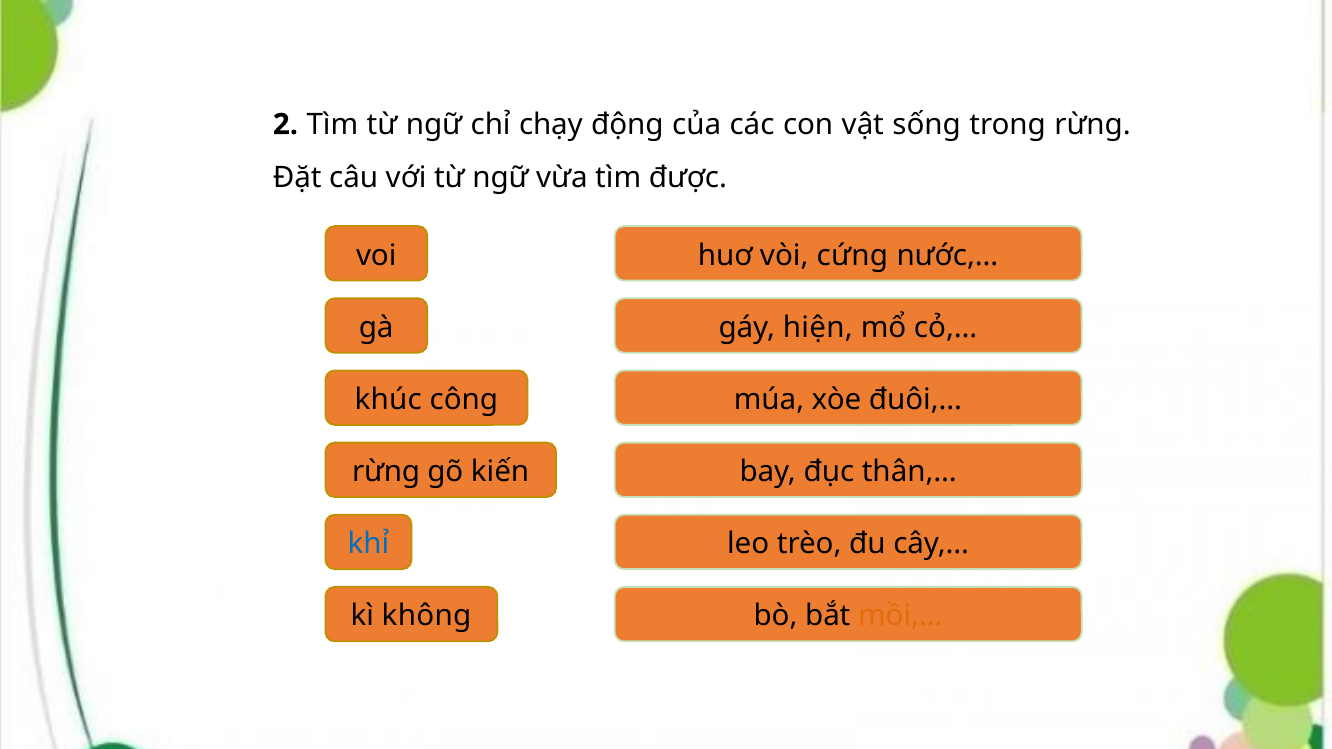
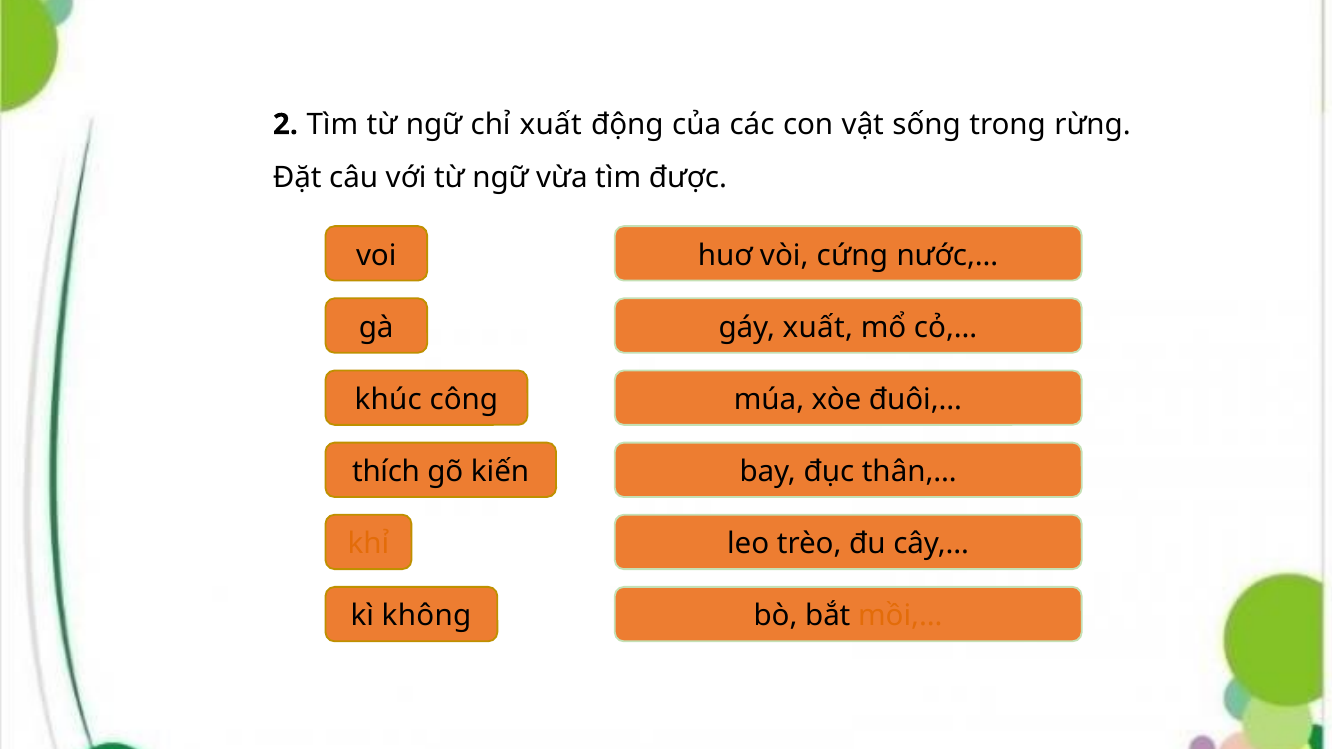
chỉ chạy: chạy -> xuất
gáy hiện: hiện -> xuất
rừng at (386, 472): rừng -> thích
khỉ colour: blue -> orange
